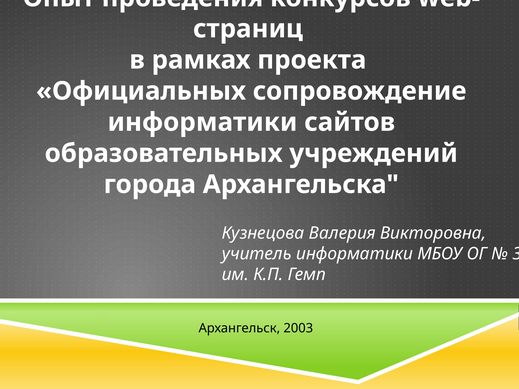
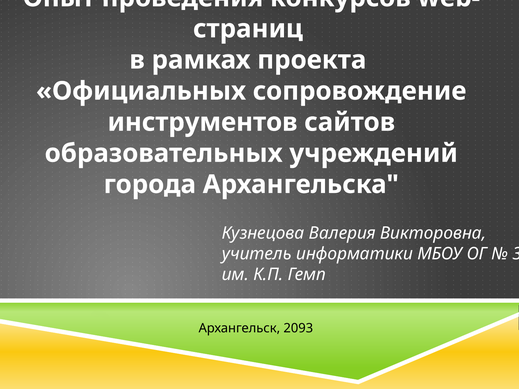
информатики at (202, 122): информатики -> инструментов
2003: 2003 -> 2093
